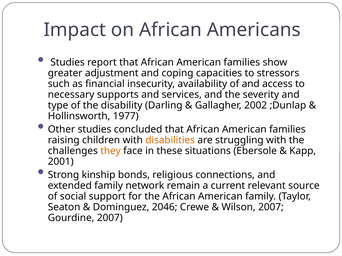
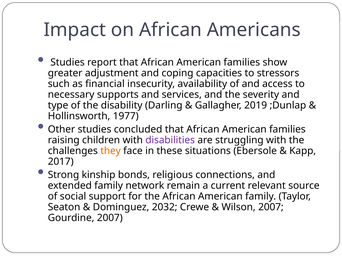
2002: 2002 -> 2019
disabilities colour: orange -> purple
2001: 2001 -> 2017
2046: 2046 -> 2032
